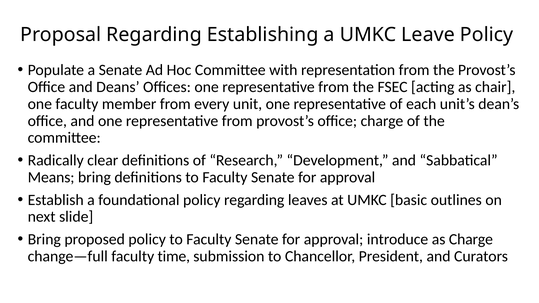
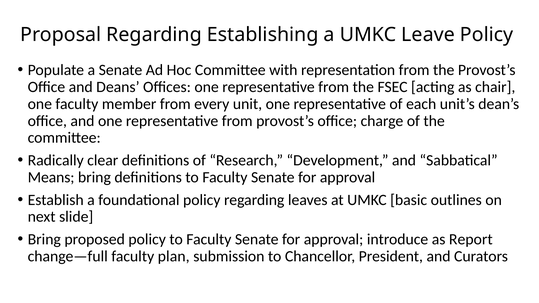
as Charge: Charge -> Report
time: time -> plan
